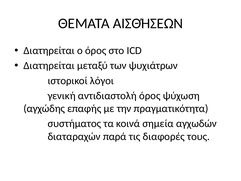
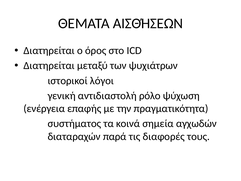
αντιδιαστολή όρος: όρος -> ρόλο
αγχώδης: αγχώδης -> ενέργεια
